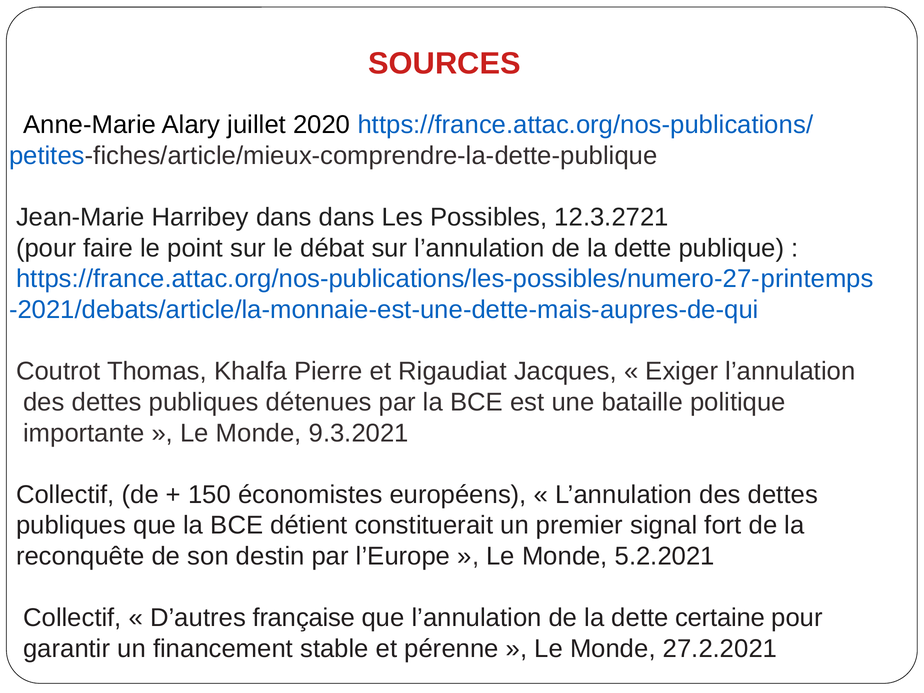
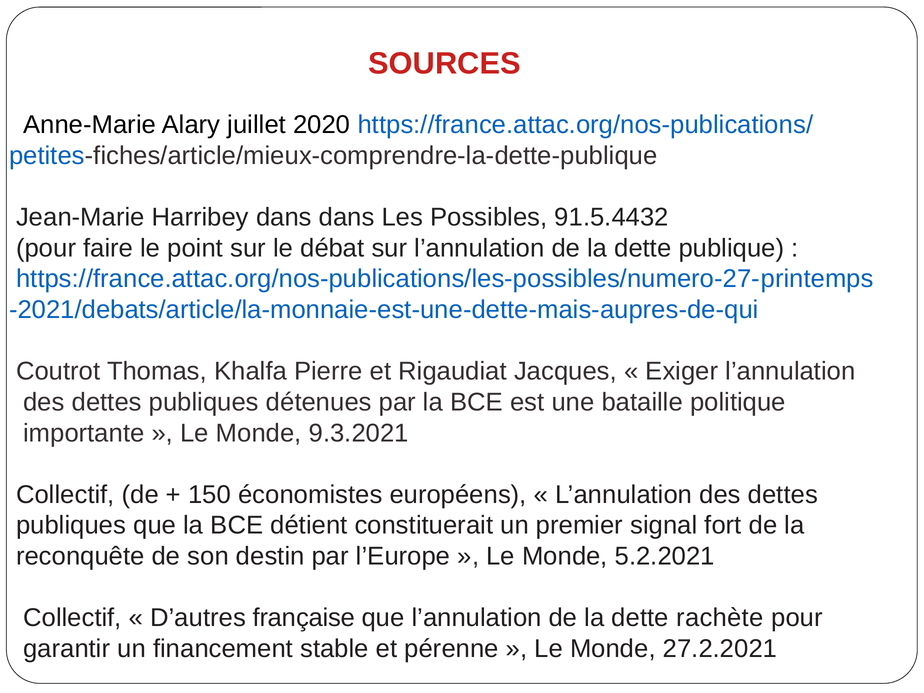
12.3.2721: 12.3.2721 -> 91.5.4432
certaine: certaine -> rachète
